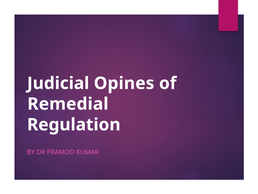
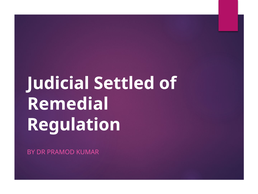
Opines: Opines -> Settled
